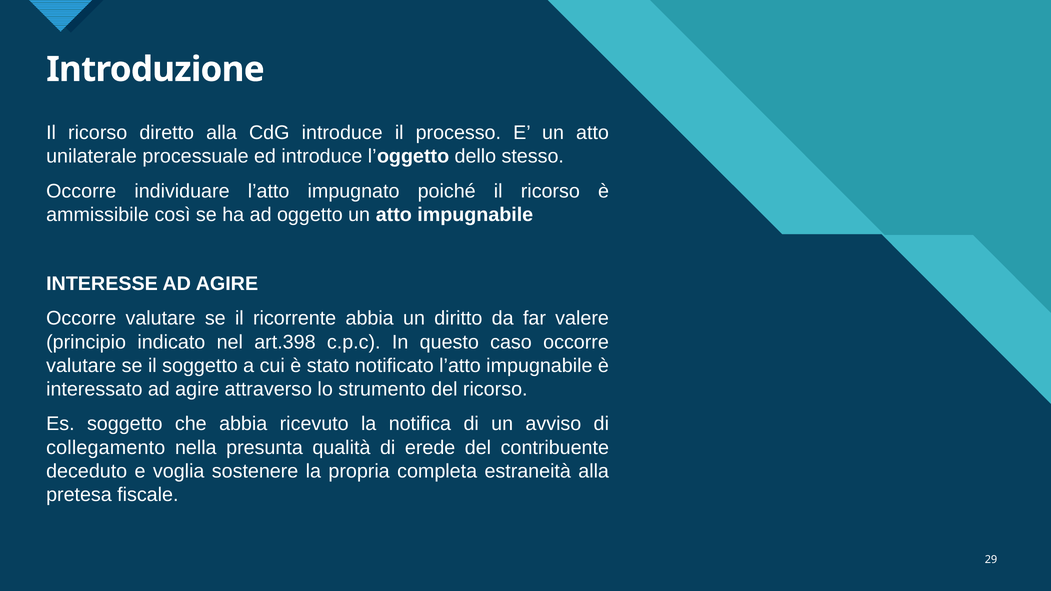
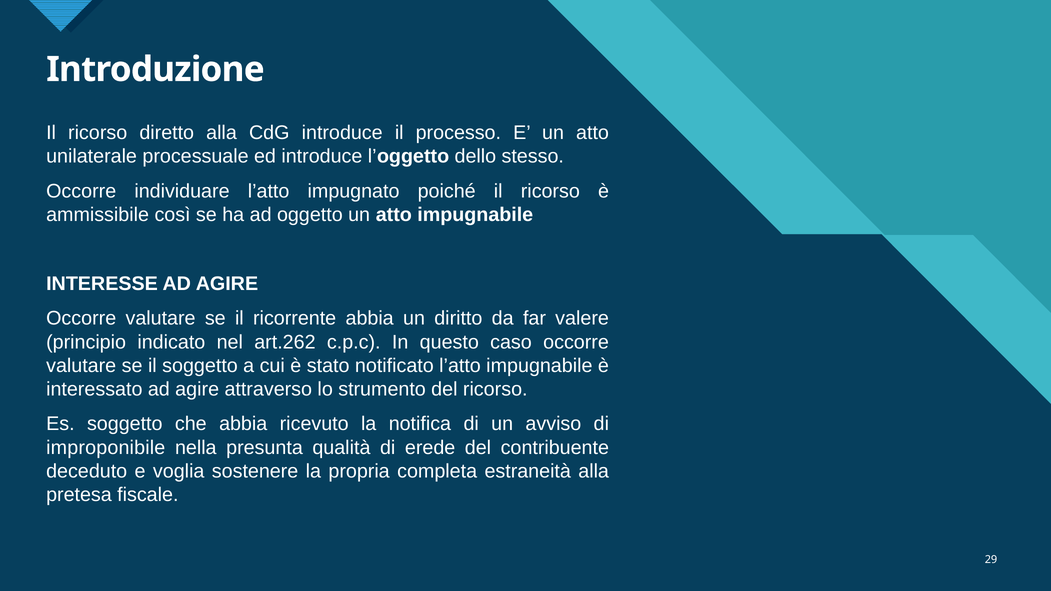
art.398: art.398 -> art.262
collegamento: collegamento -> improponibile
